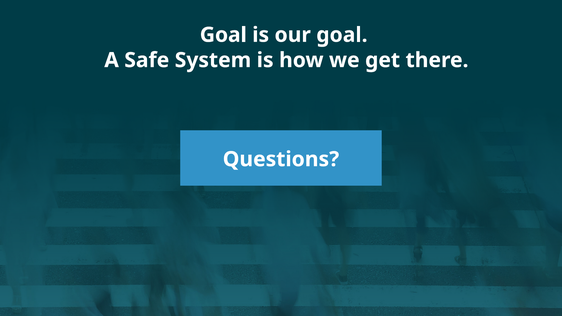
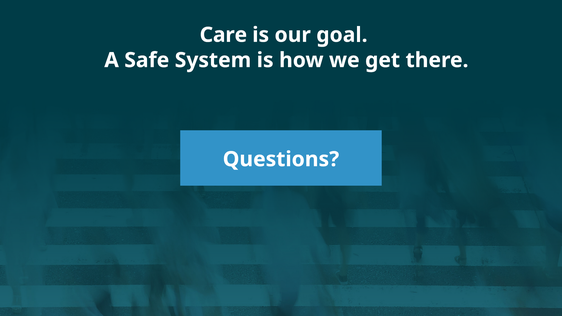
Goal at (223, 35): Goal -> Care
